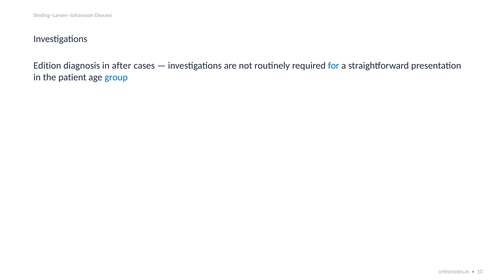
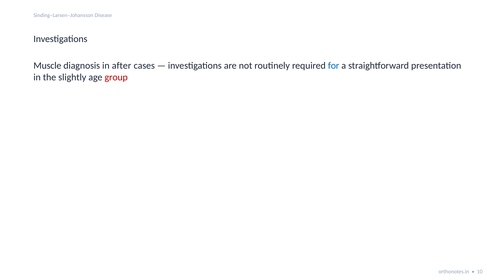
Edition: Edition -> Muscle
patient: patient -> slightly
group colour: blue -> red
